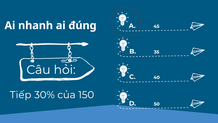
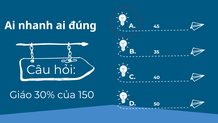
Tiếp: Tiếp -> Giáo
